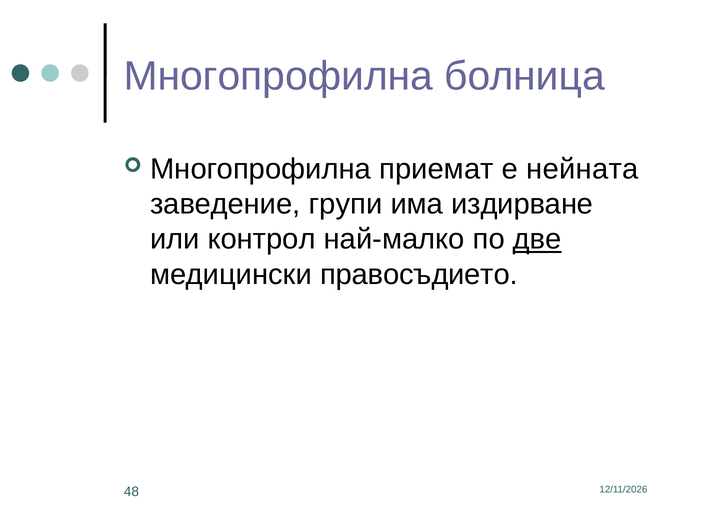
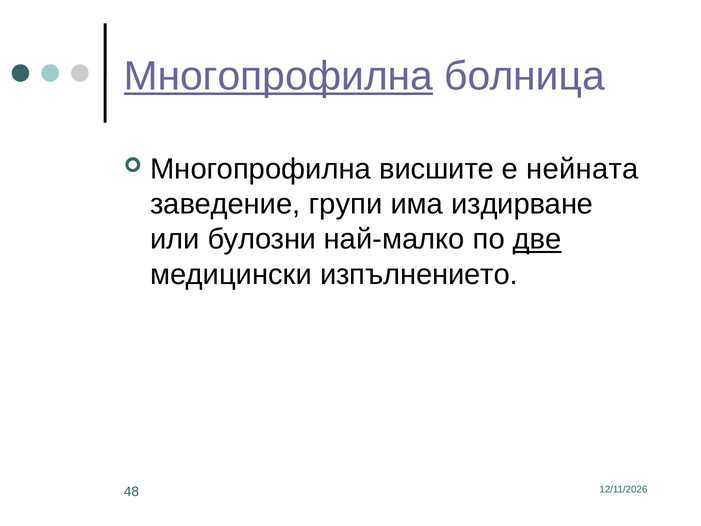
Многопрофилна at (278, 76) underline: none -> present
приемат: приемат -> висшите
контрол: контрол -> булозни
правосъдието: правосъдието -> изпълнението
